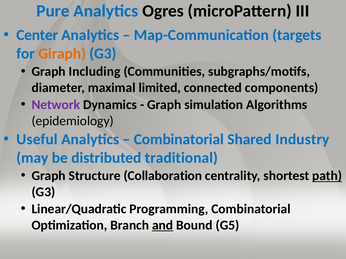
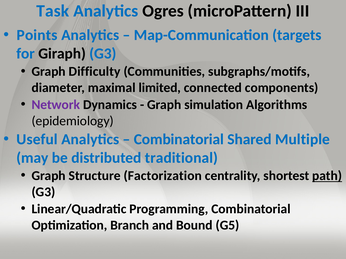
Pure: Pure -> Task
Center: Center -> Points
Giraph colour: orange -> black
Including: Including -> Difficulty
Industry: Industry -> Multiple
Collaboration: Collaboration -> Factorization
and underline: present -> none
